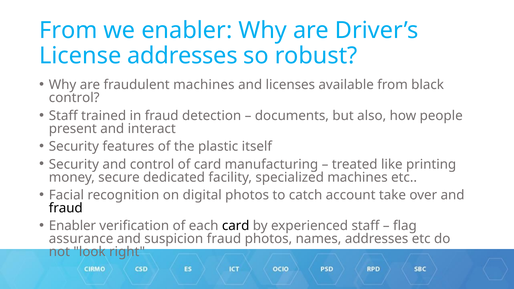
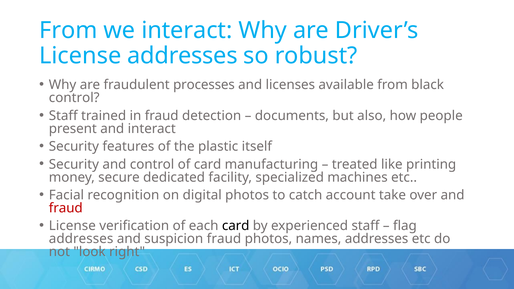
we enabler: enabler -> interact
fraudulent machines: machines -> processes
fraud at (66, 208) colour: black -> red
Enabler at (72, 226): Enabler -> License
assurance at (81, 239): assurance -> addresses
